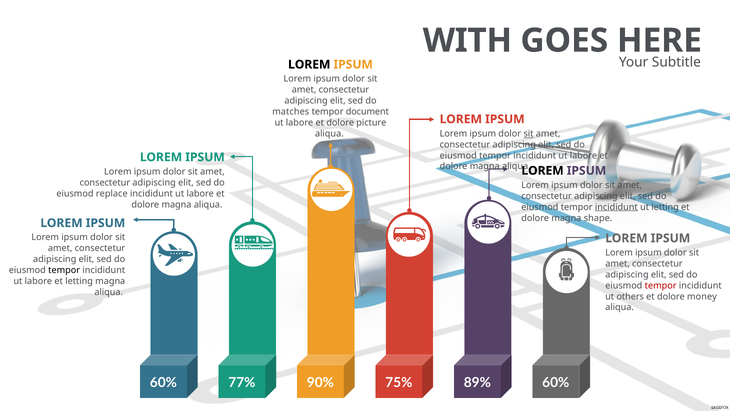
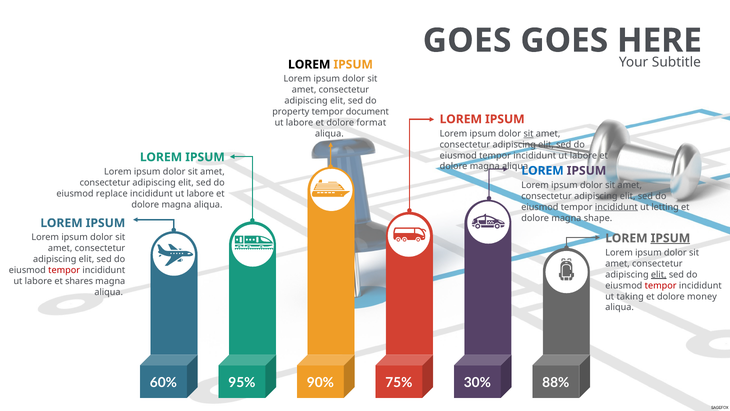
WITH at (467, 41): WITH -> GOES
matches: matches -> property
picture: picture -> format
LOREM at (543, 171) colour: black -> blue
IPSUM at (670, 238) underline: none -> present
tempor at (64, 270) colour: black -> red
elit at (659, 274) underline: none -> present
et letting: letting -> shares
others: others -> taking
77%: 77% -> 95%
89%: 89% -> 30%
60% at (556, 382): 60% -> 88%
